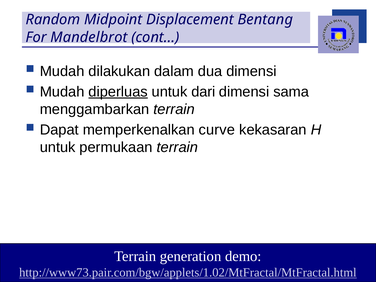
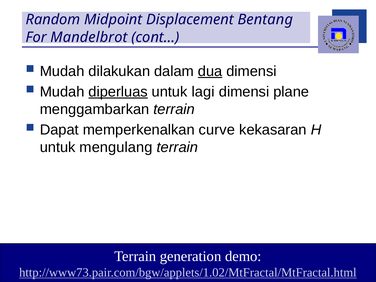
dua underline: none -> present
dari: dari -> lagi
sama: sama -> plane
permukaan: permukaan -> mengulang
